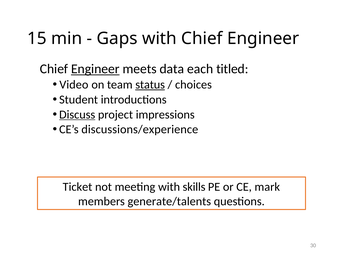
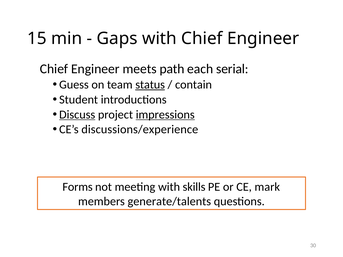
Engineer at (95, 69) underline: present -> none
data: data -> path
titled: titled -> serial
Video: Video -> Guess
choices: choices -> contain
impressions underline: none -> present
Ticket: Ticket -> Forms
